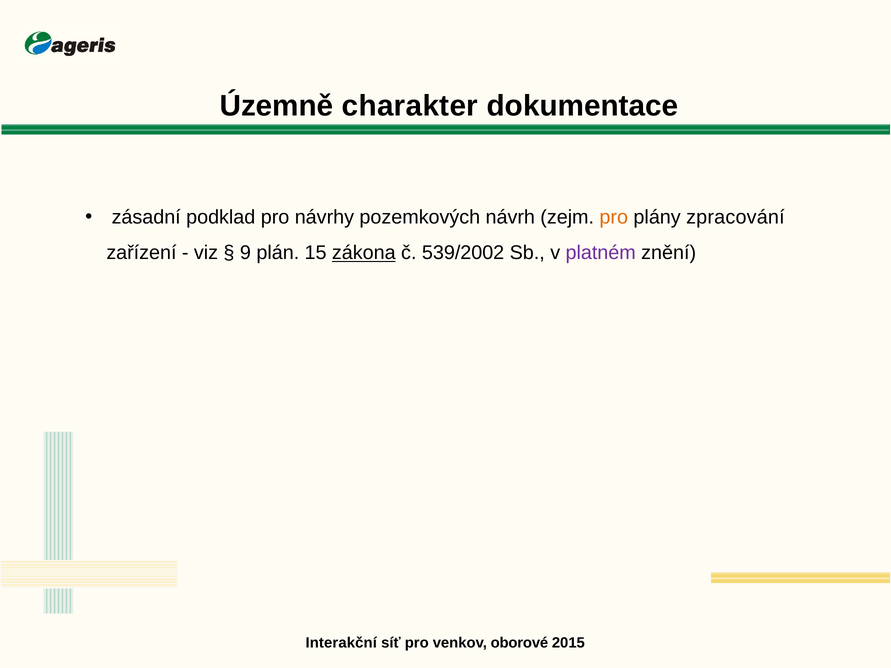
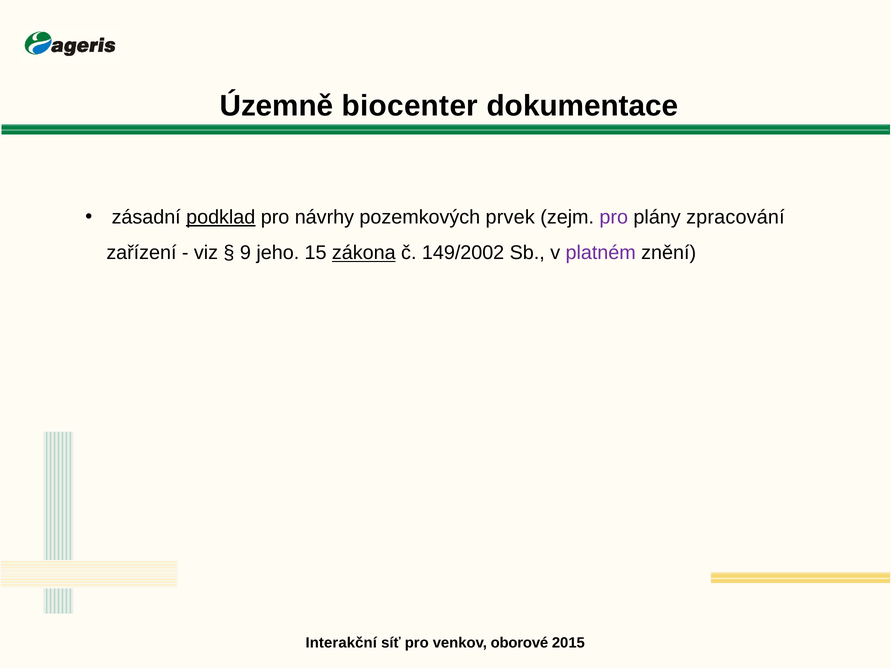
charakter: charakter -> biocenter
podklad underline: none -> present
návrh: návrh -> prvek
pro at (614, 217) colour: orange -> purple
plán: plán -> jeho
539/2002: 539/2002 -> 149/2002
